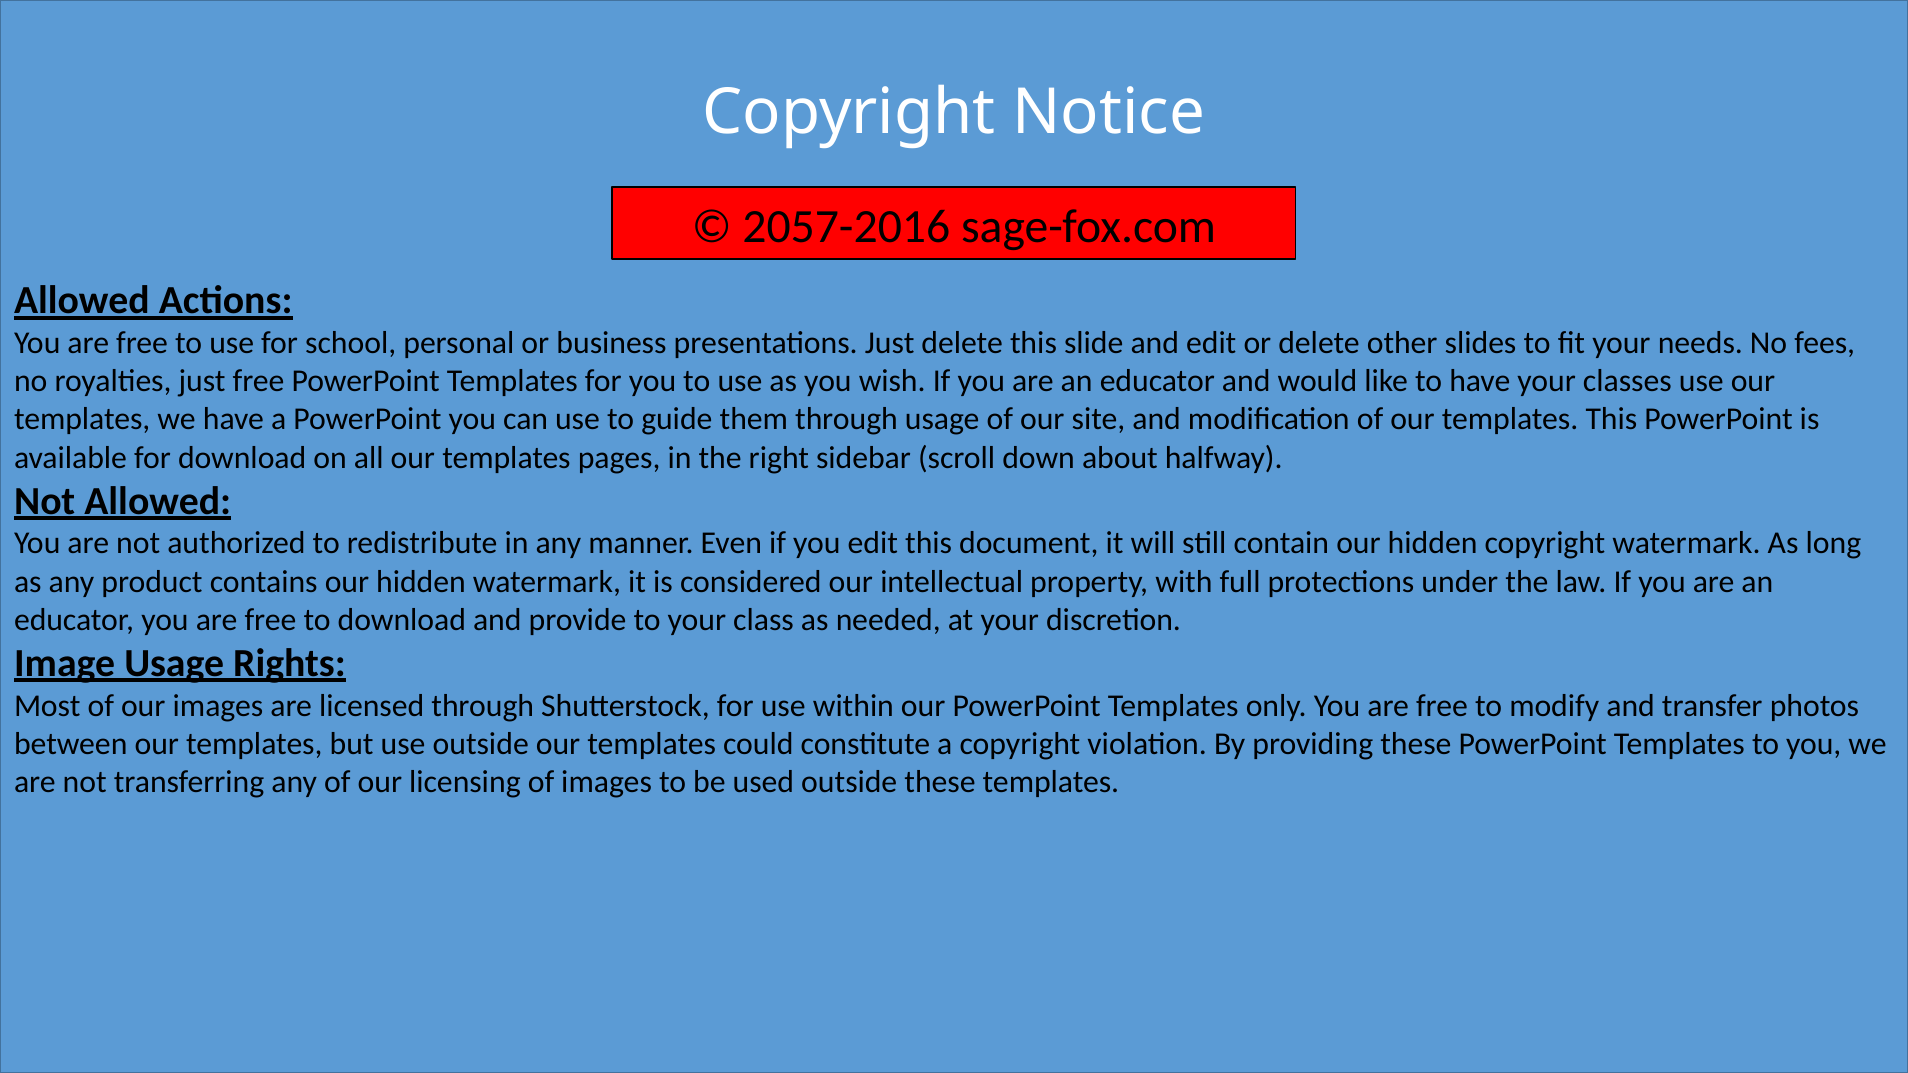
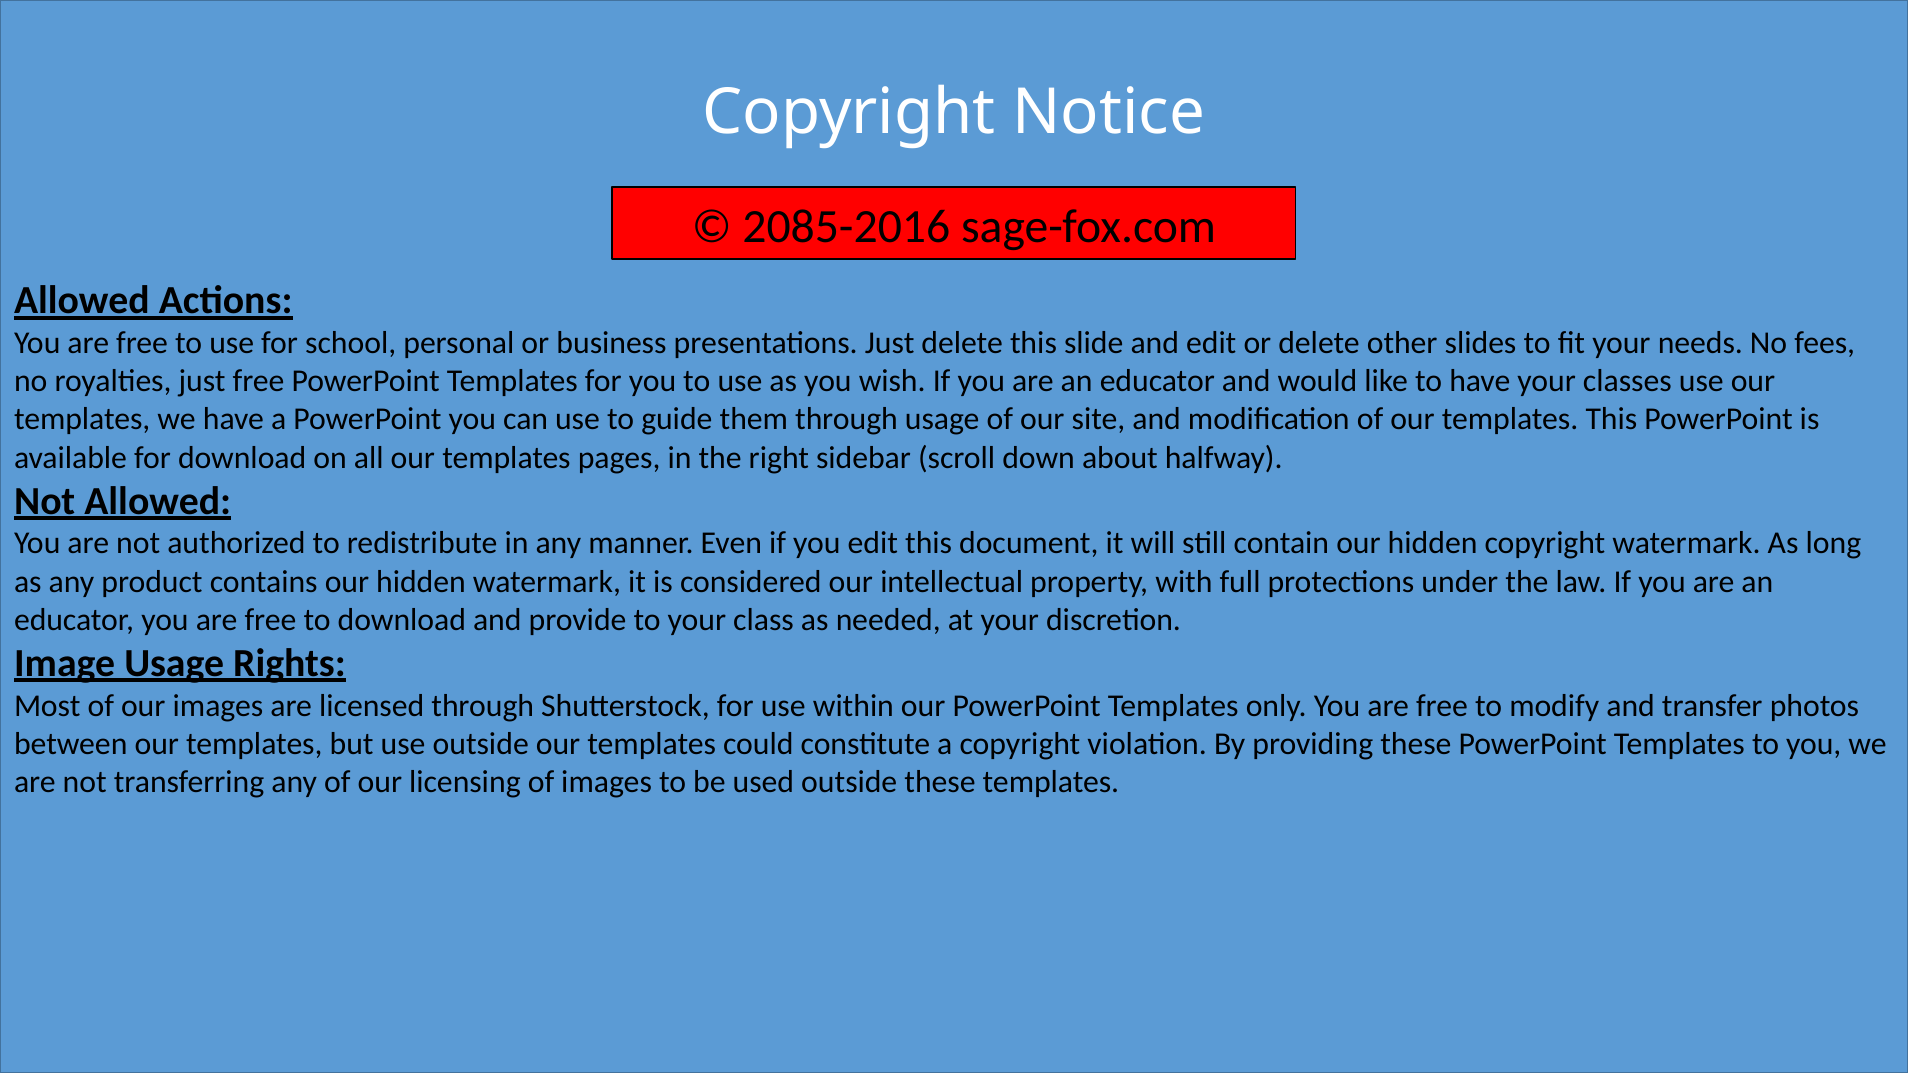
2057-2016: 2057-2016 -> 2085-2016
